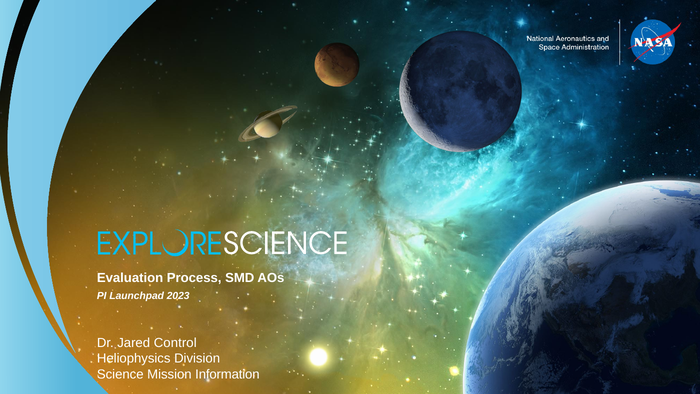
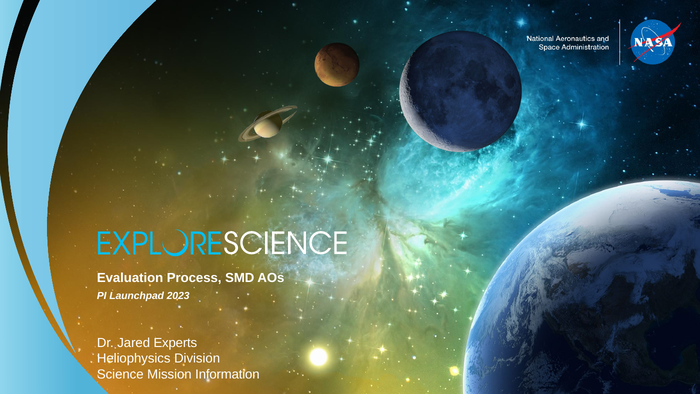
Control: Control -> Experts
